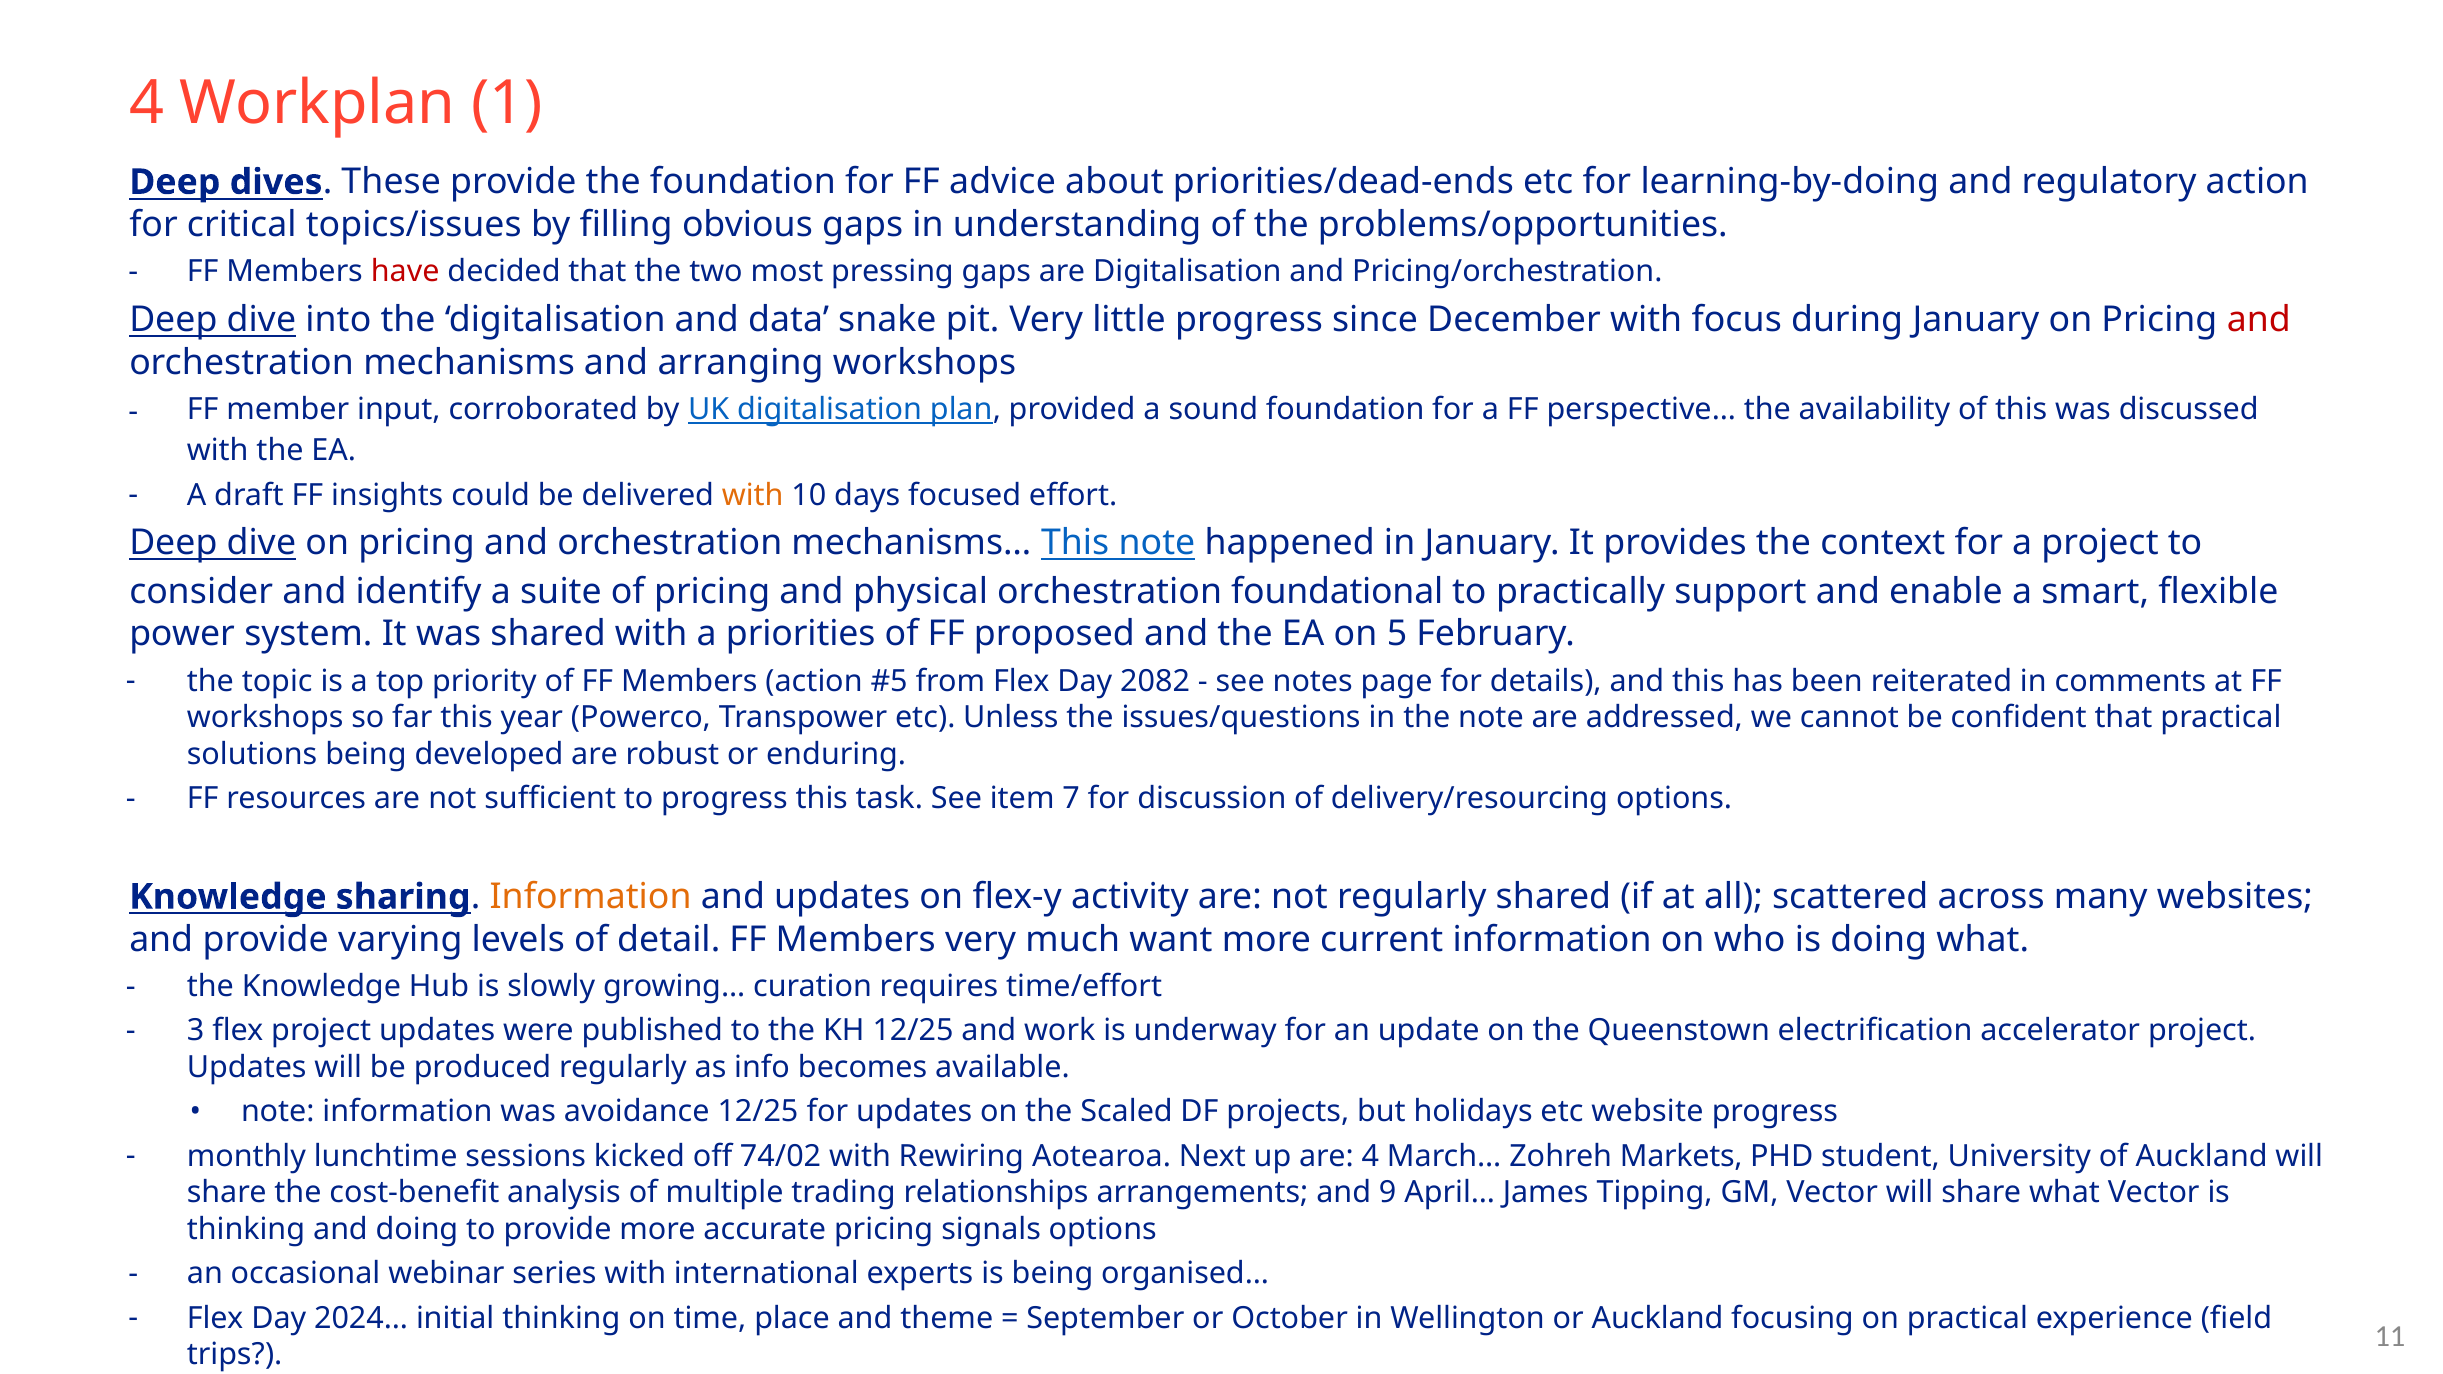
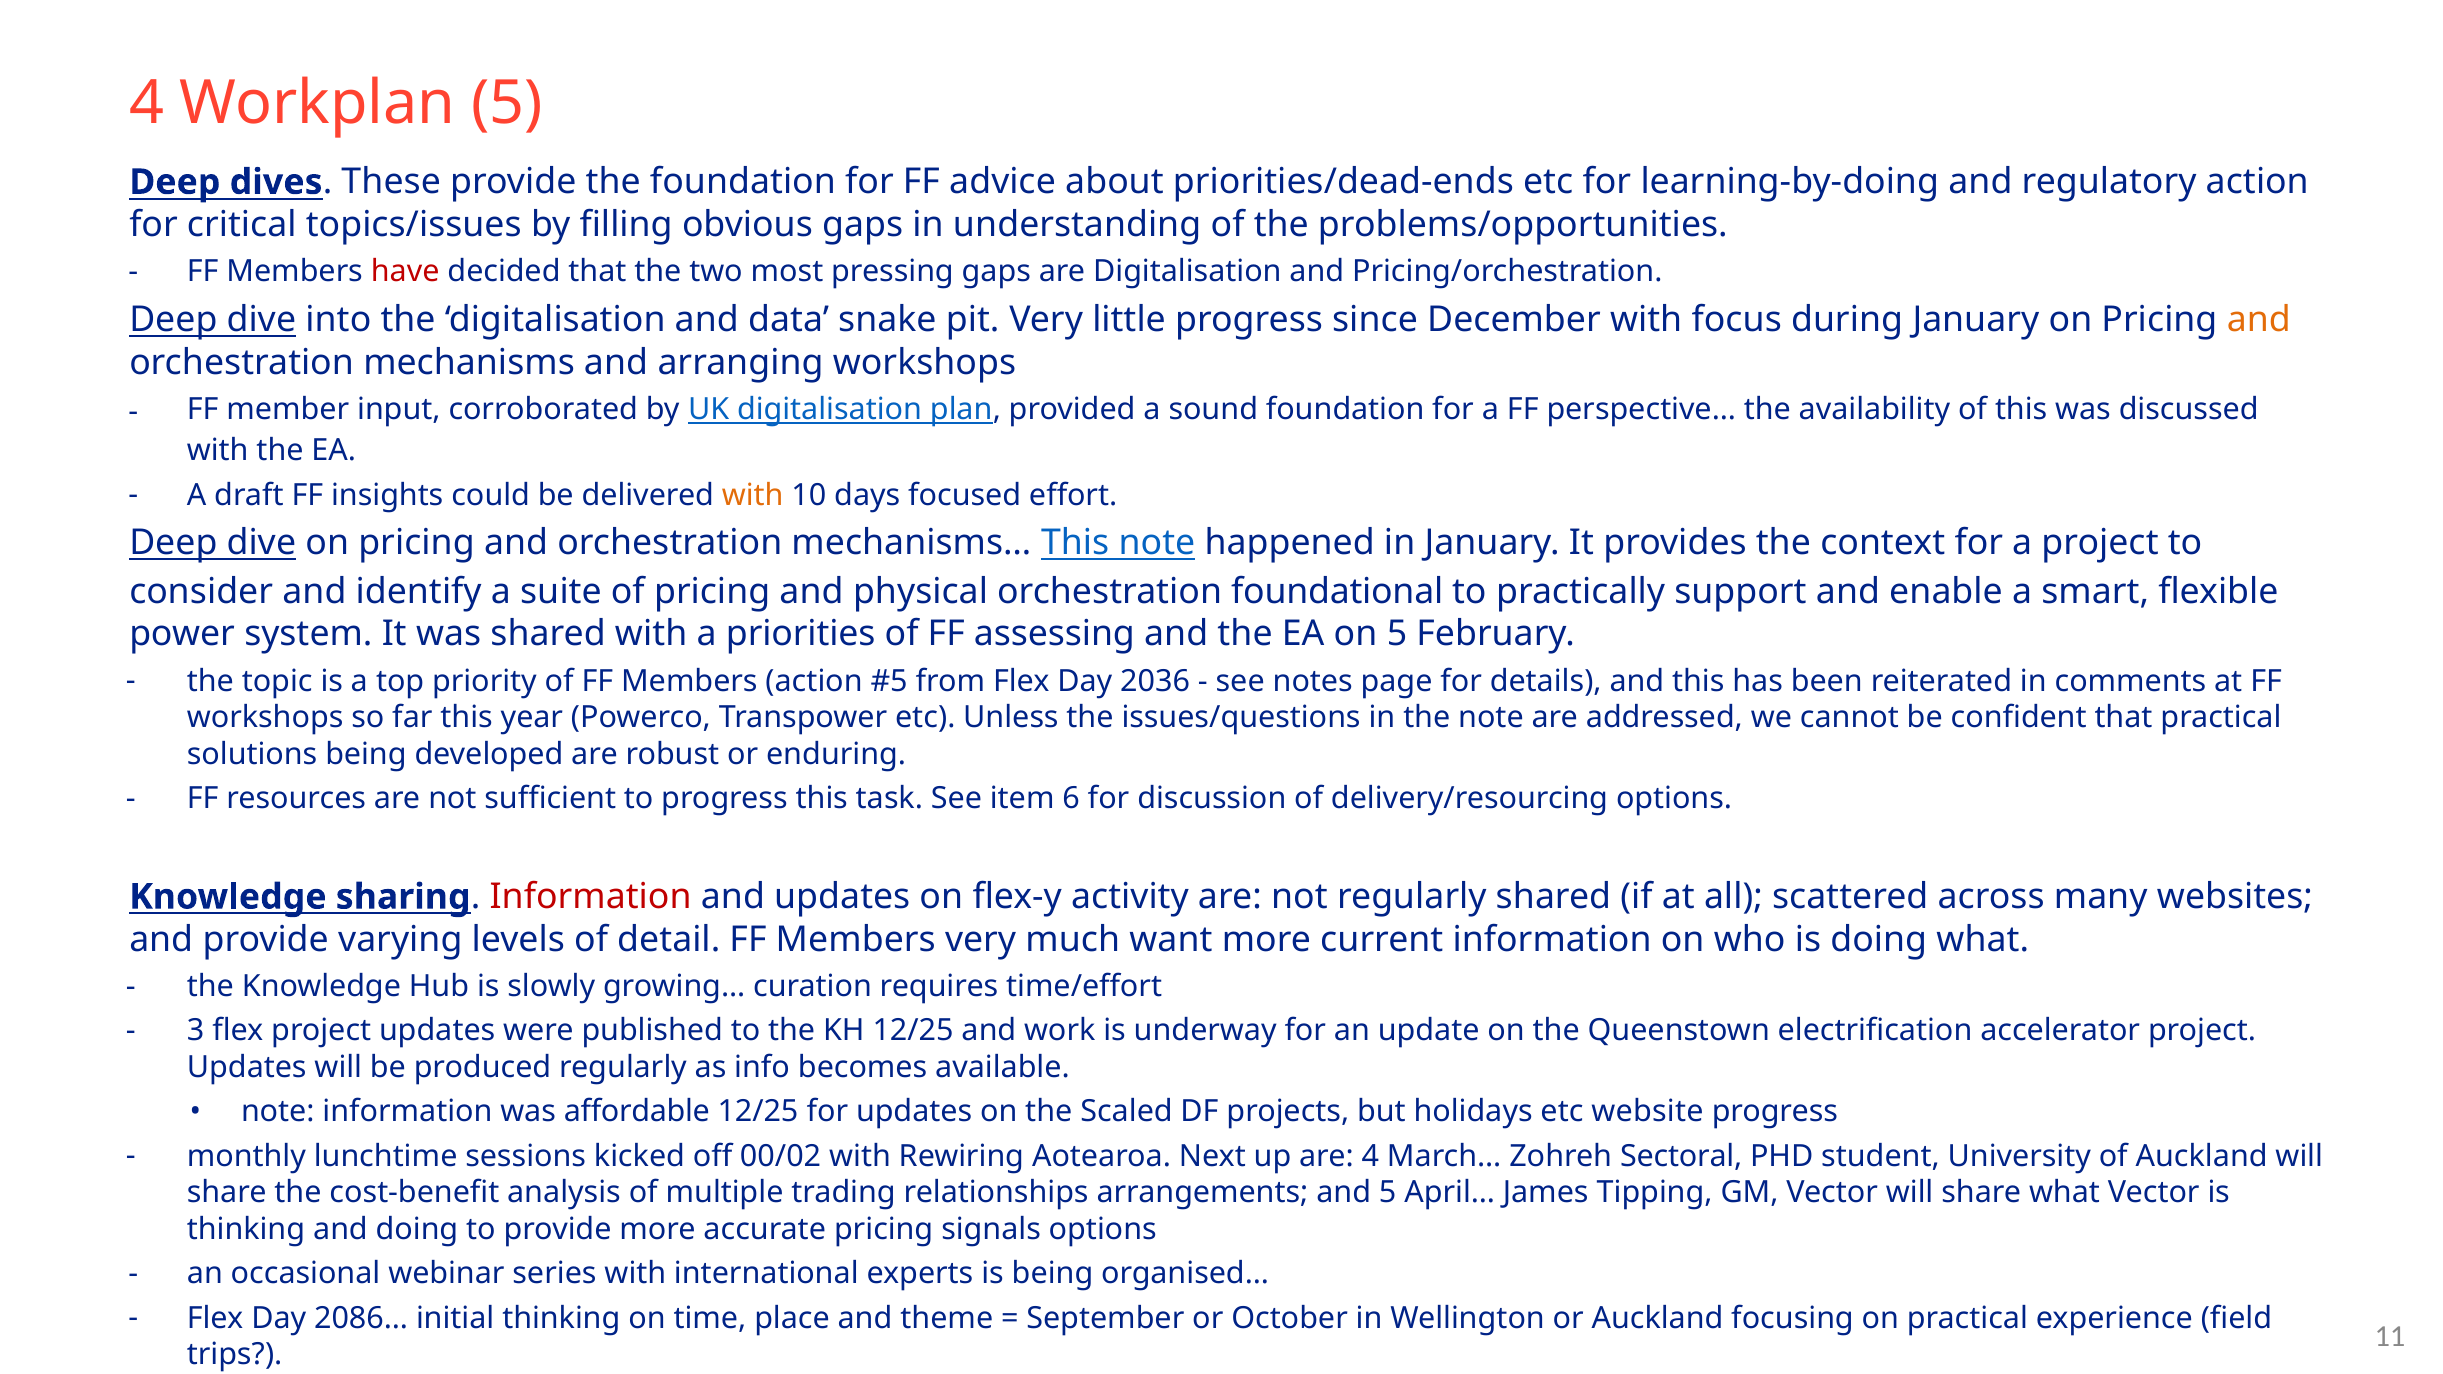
Workplan 1: 1 -> 5
and at (2259, 320) colour: red -> orange
proposed: proposed -> assessing
2082: 2082 -> 2036
7: 7 -> 6
Information at (591, 897) colour: orange -> red
avoidance: avoidance -> affordable
74/02: 74/02 -> 00/02
Markets: Markets -> Sectoral
and 9: 9 -> 5
2024…: 2024… -> 2086…
